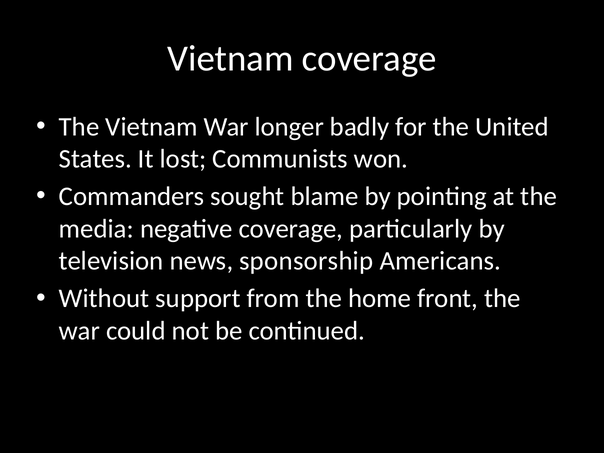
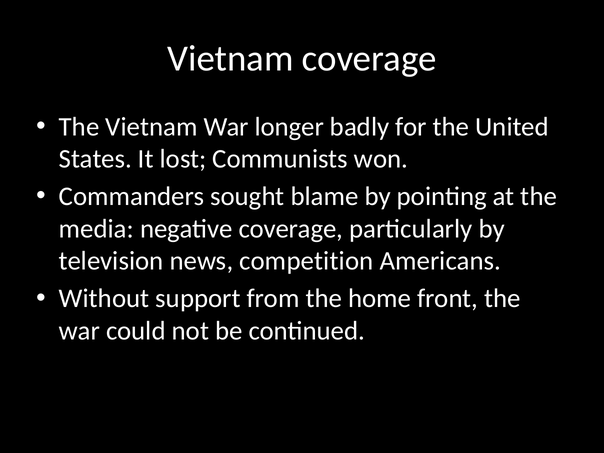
sponsorship: sponsorship -> competition
